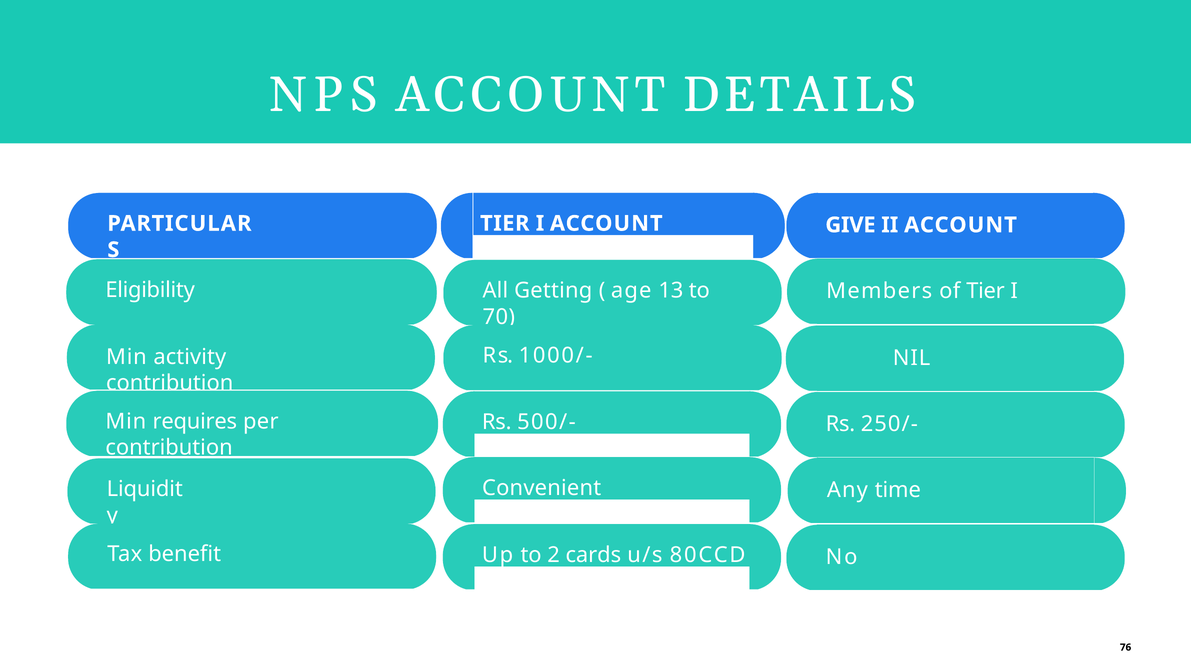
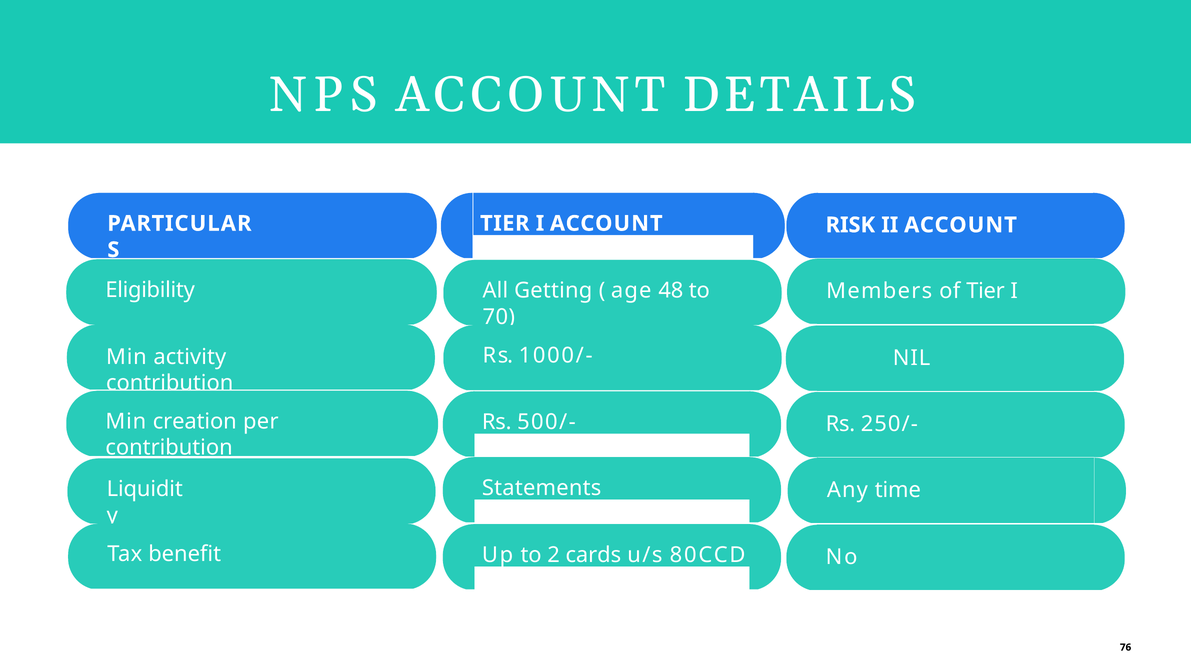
GIVE: GIVE -> RISK
13: 13 -> 48
requires: requires -> creation
Convenient: Convenient -> Statements
